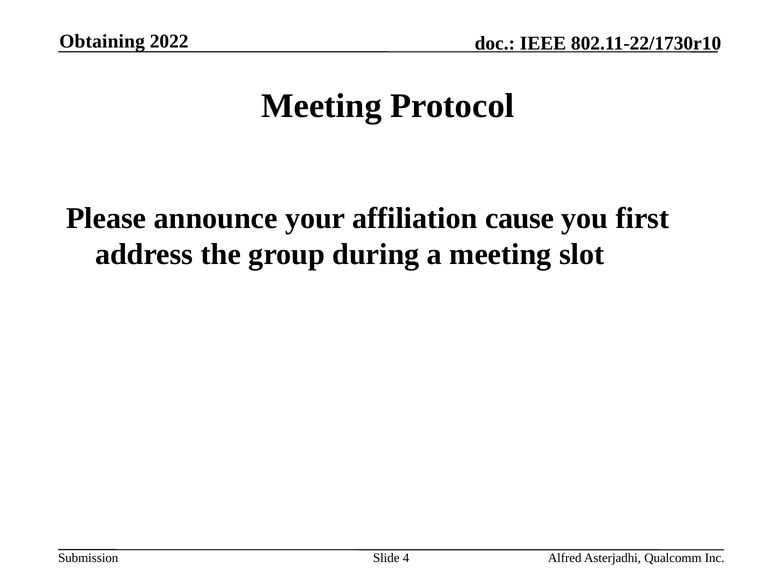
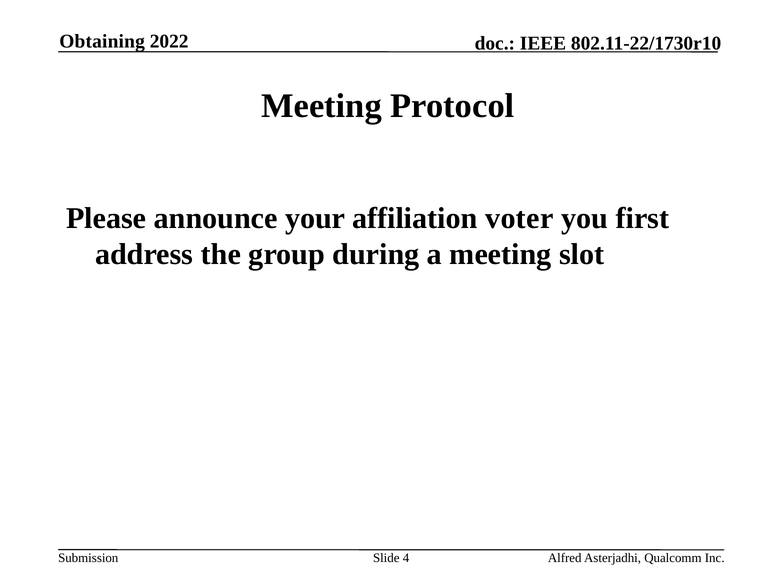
cause: cause -> voter
